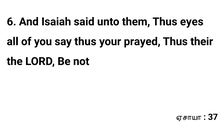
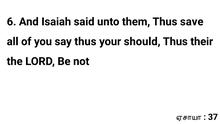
eyes: eyes -> save
prayed: prayed -> should
